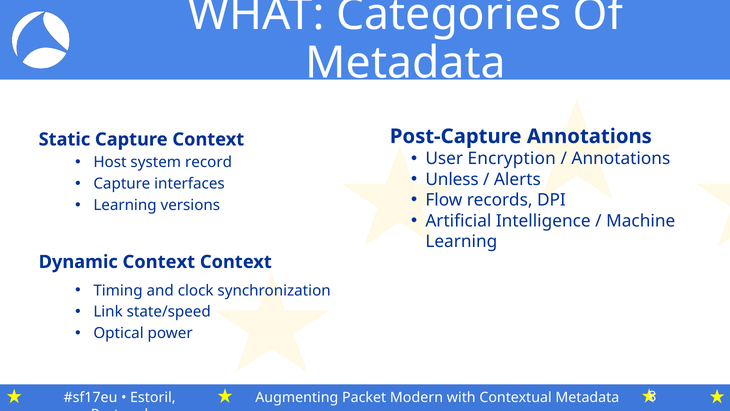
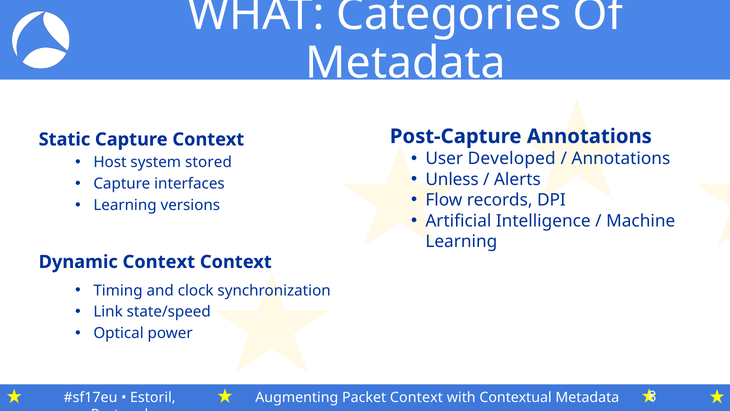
Encryption: Encryption -> Developed
record: record -> stored
Modern at (416, 397): Modern -> Context
